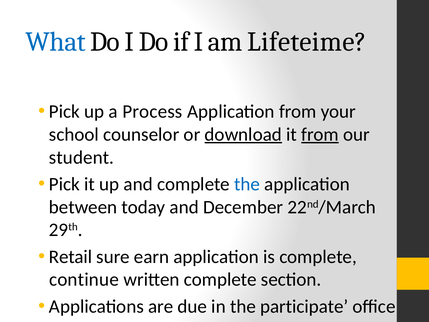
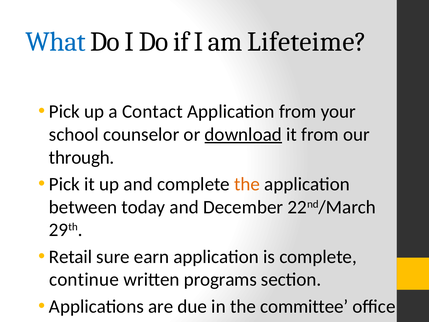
Process: Process -> Contact
from at (320, 134) underline: present -> none
student: student -> through
the at (247, 184) colour: blue -> orange
written complete: complete -> programs
participate: participate -> committee
